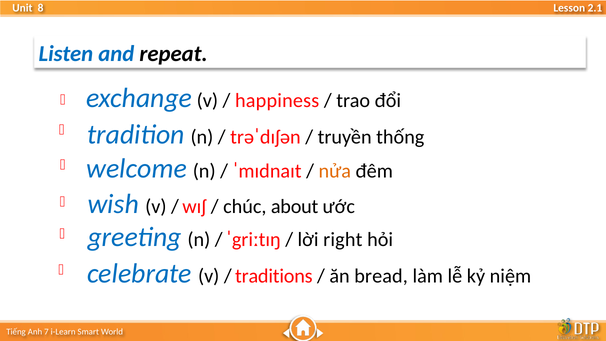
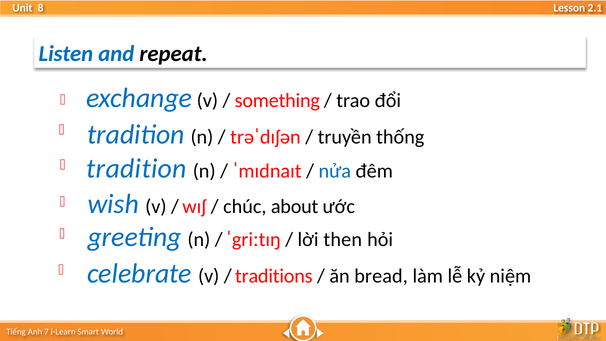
happiness: happiness -> something
welcome at (137, 168): welcome -> tradition
nửa colour: orange -> blue
right: right -> then
